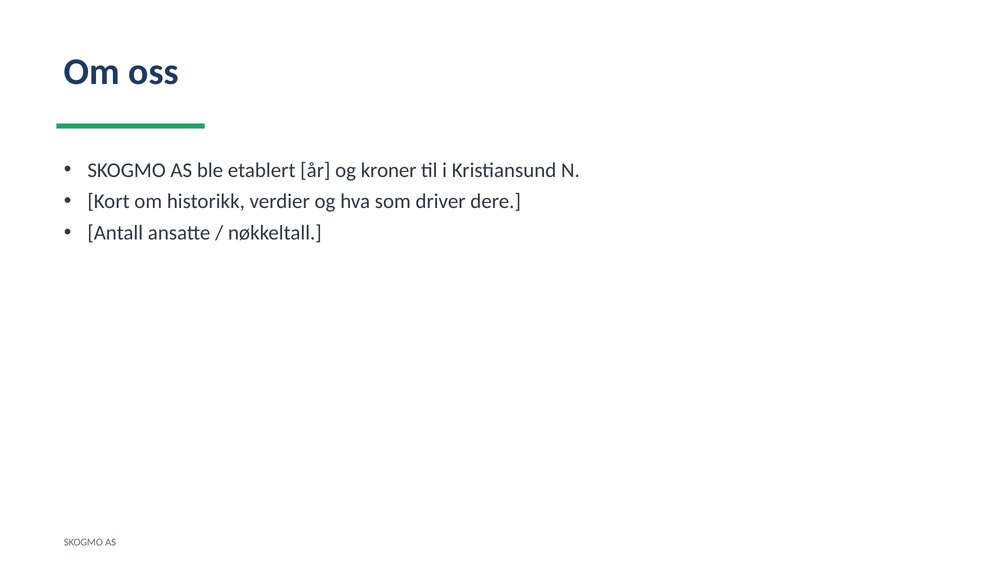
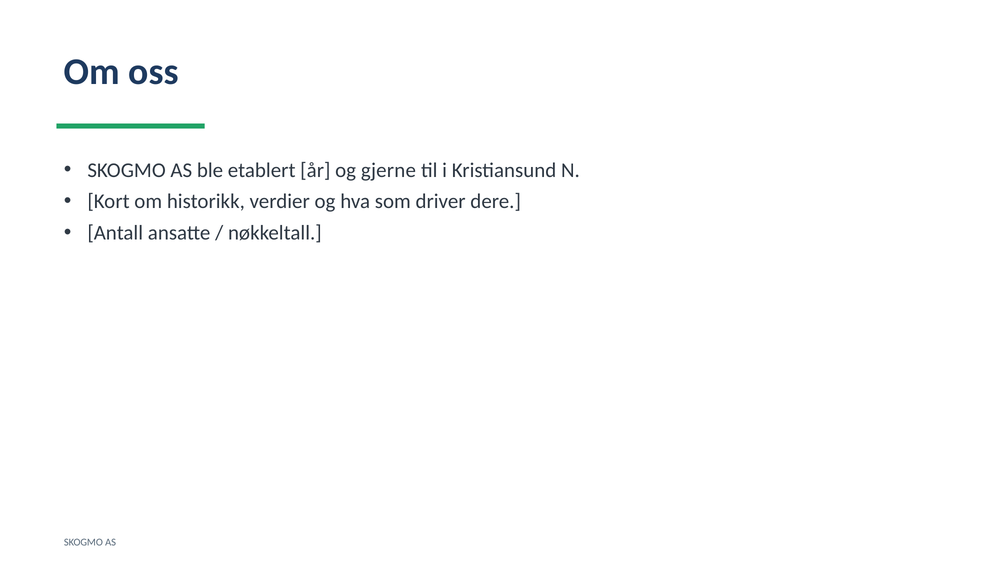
kroner: kroner -> gjerne
